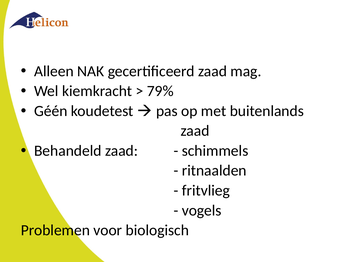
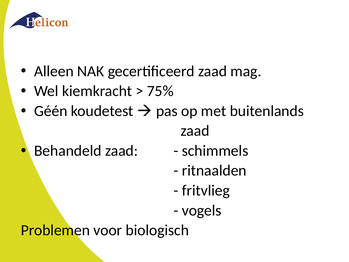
79%: 79% -> 75%
